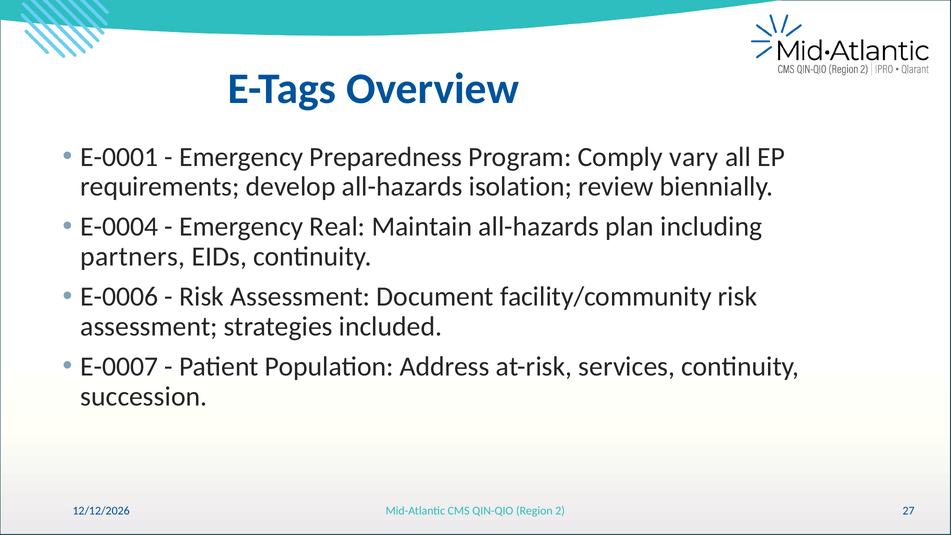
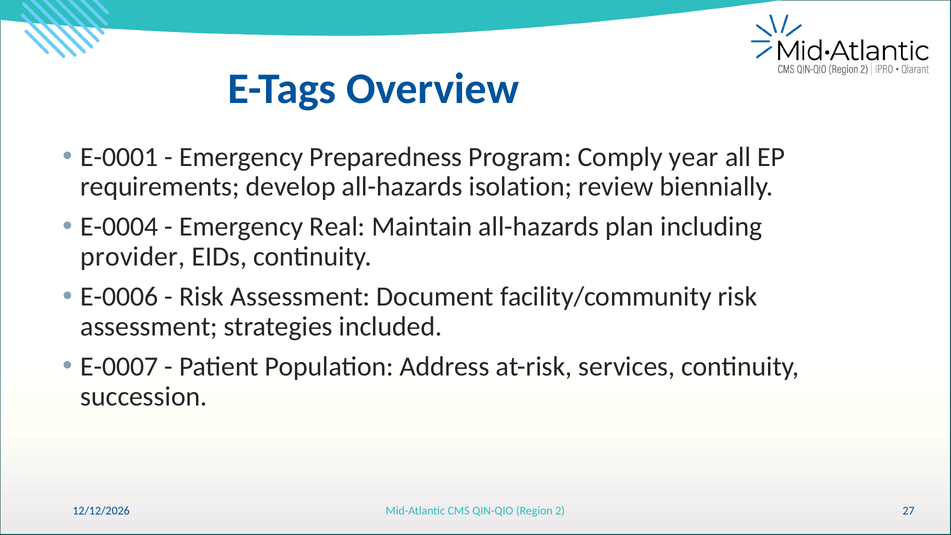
vary: vary -> year
partners: partners -> provider
